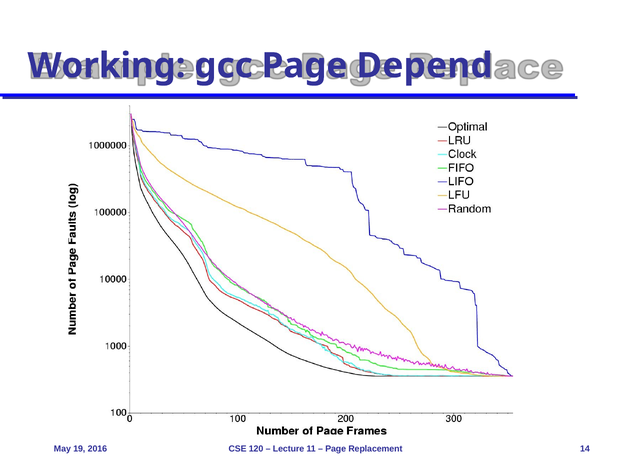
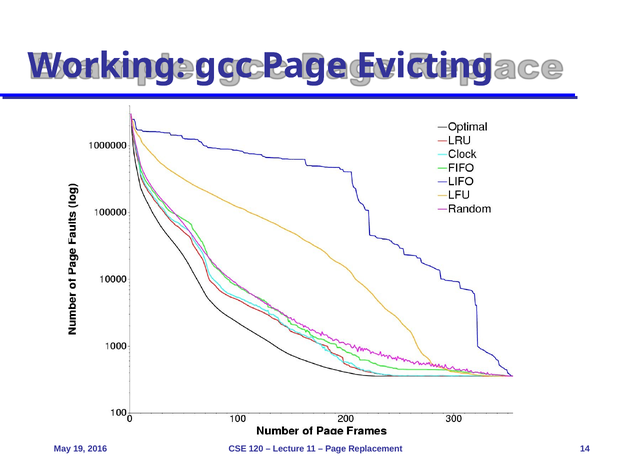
Depend: Depend -> Evicting
